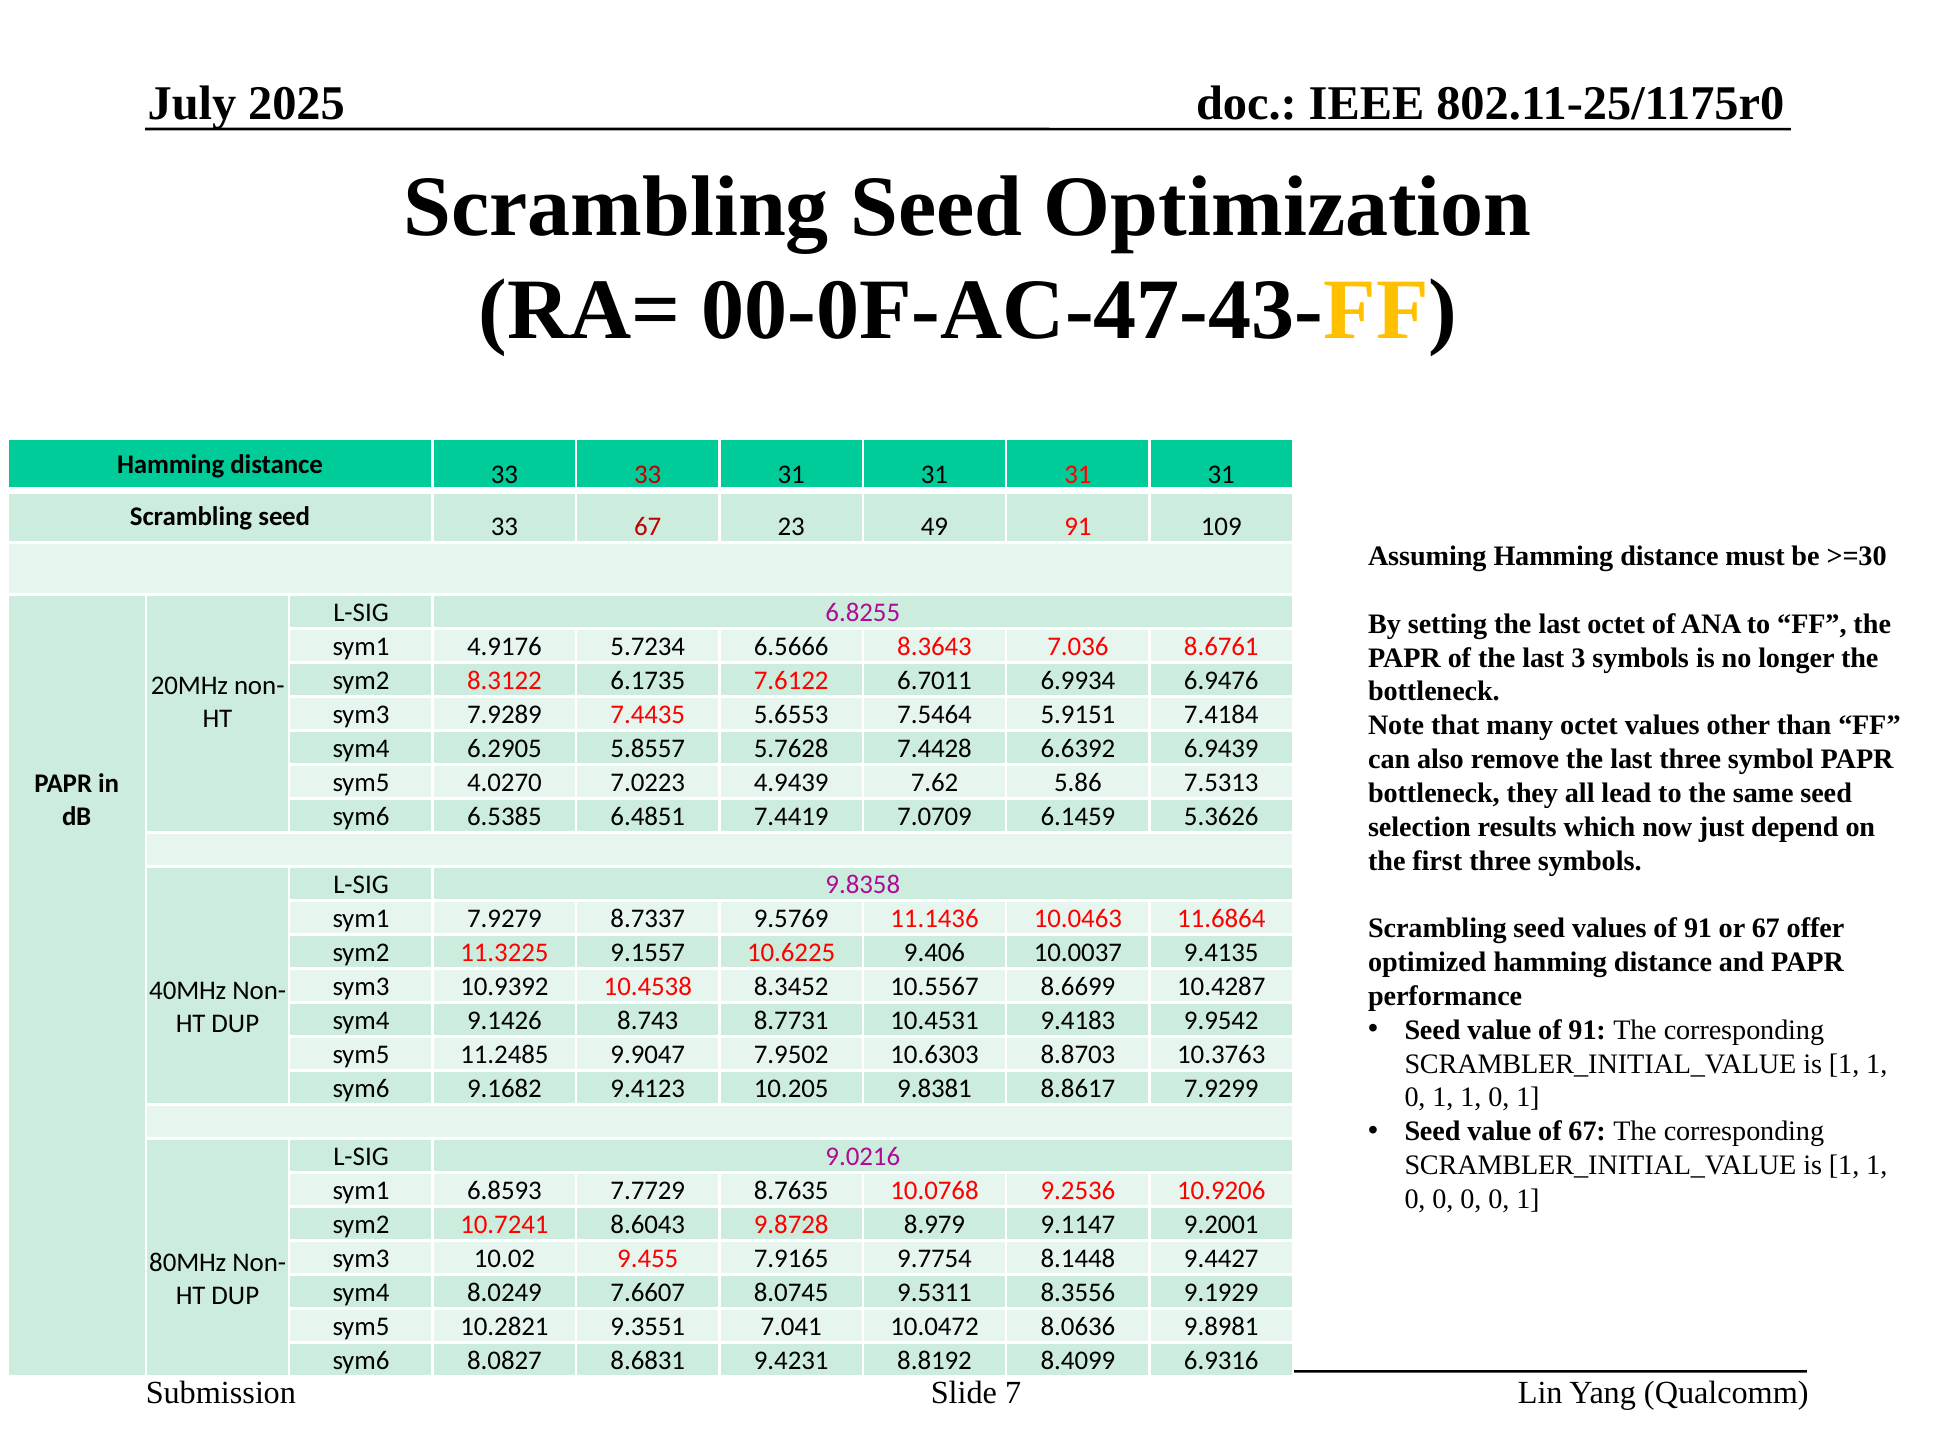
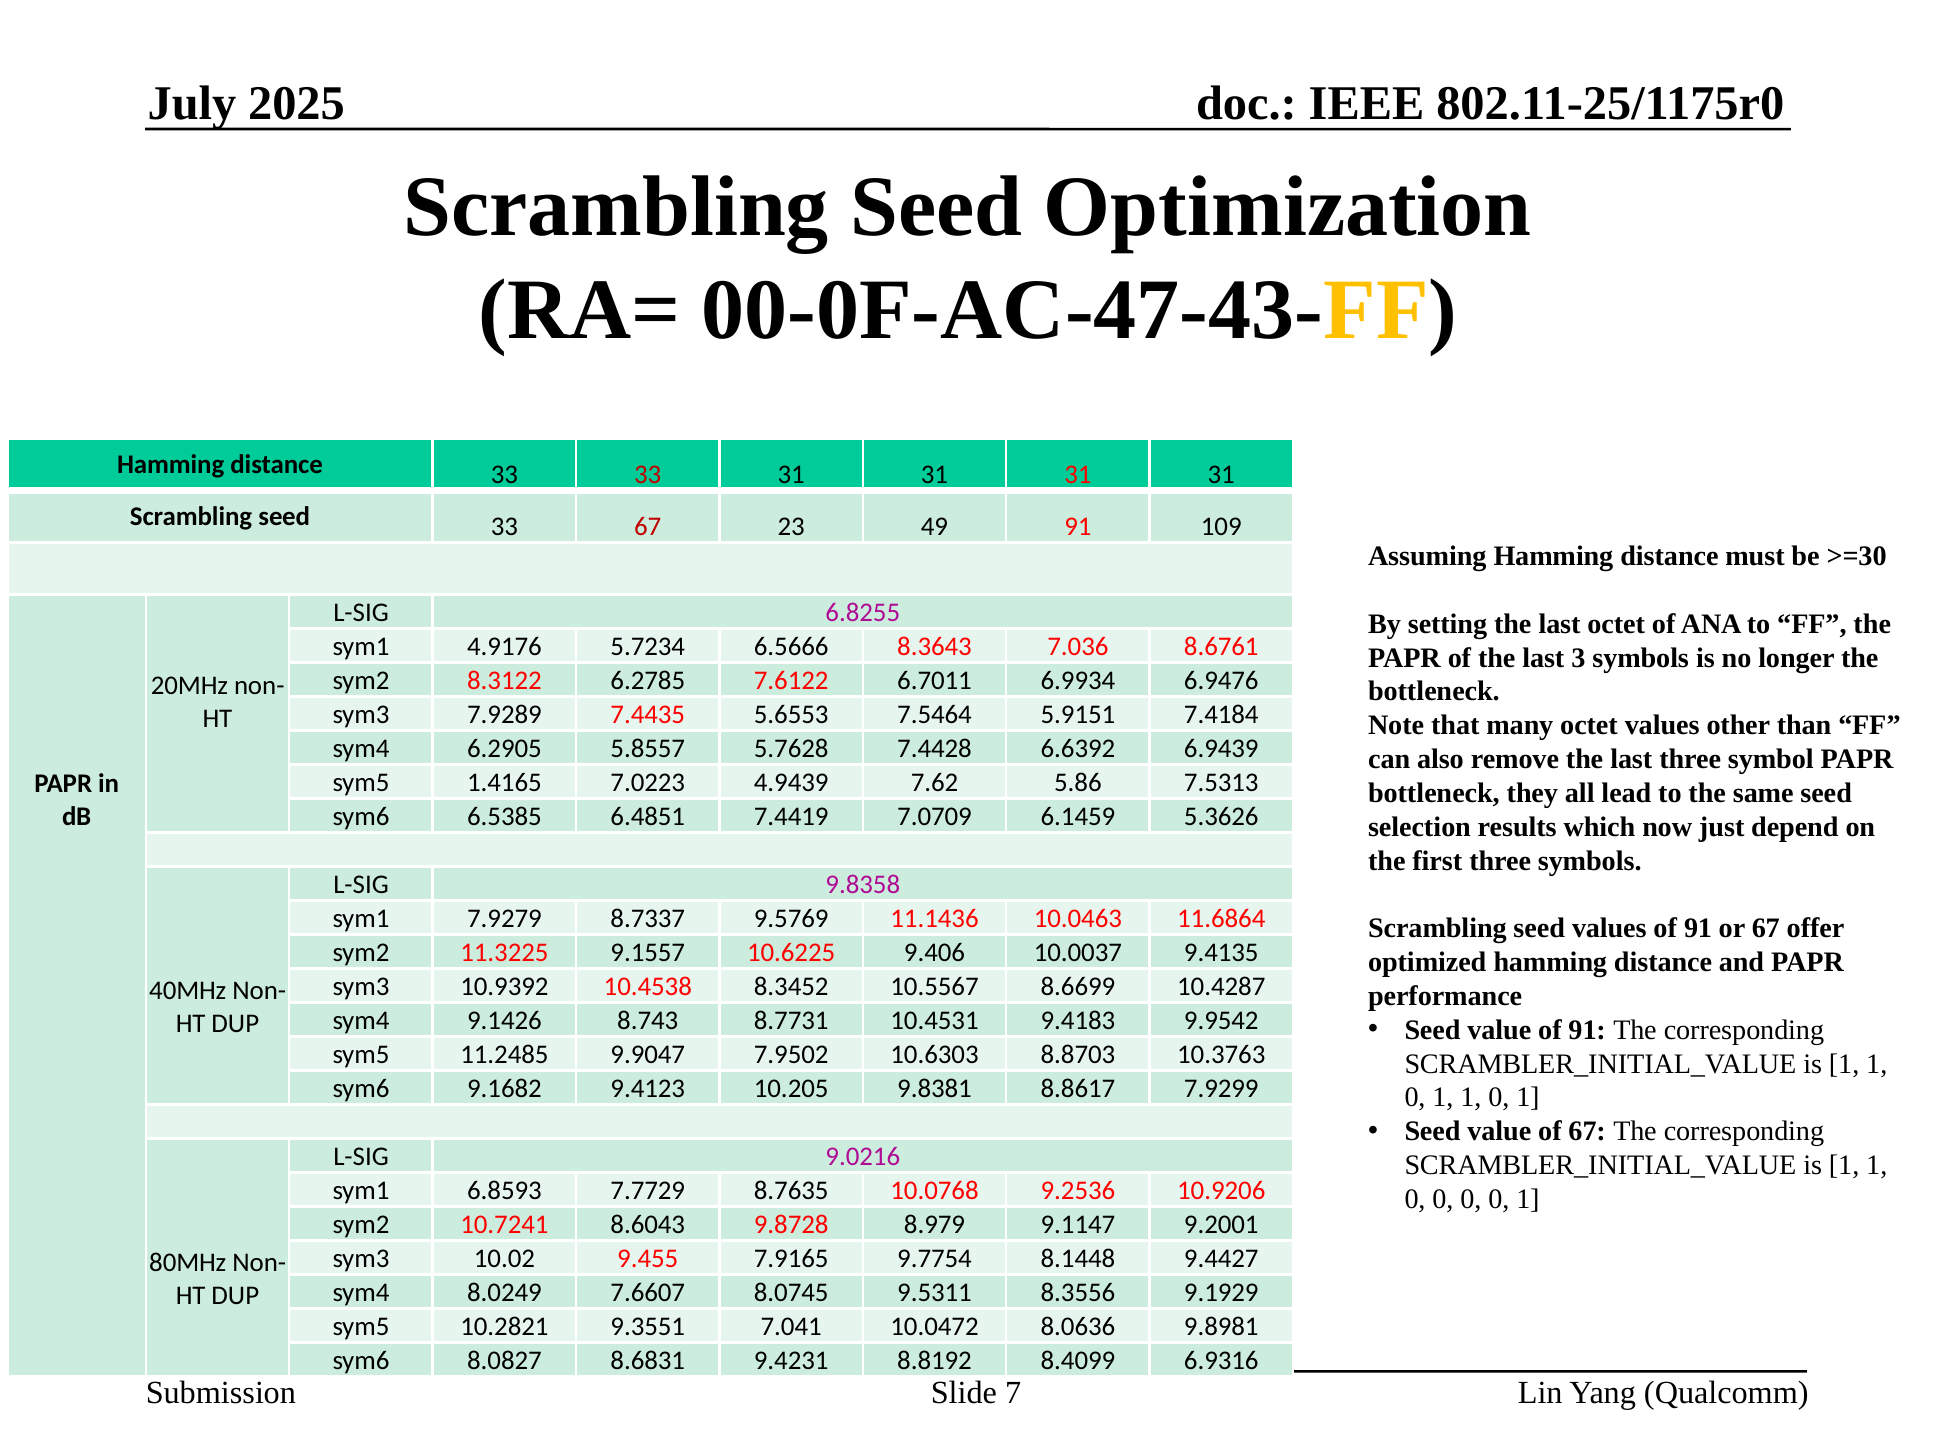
6.1735: 6.1735 -> 6.2785
4.0270: 4.0270 -> 1.4165
